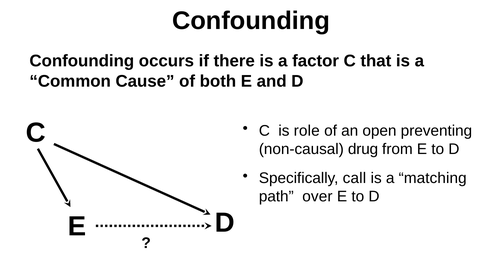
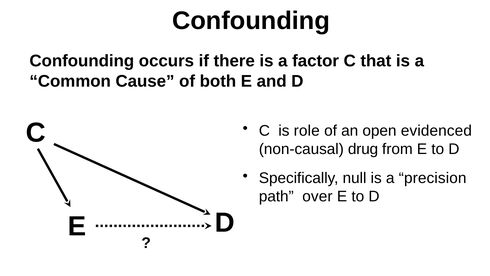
preventing: preventing -> evidenced
call: call -> null
matching: matching -> precision
